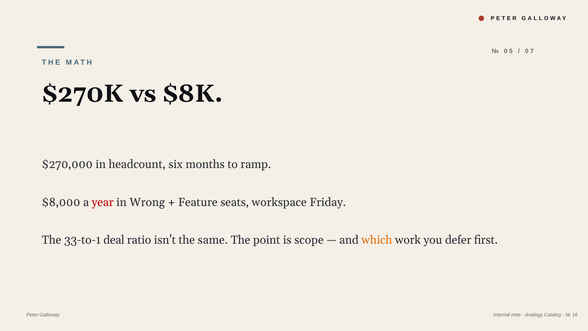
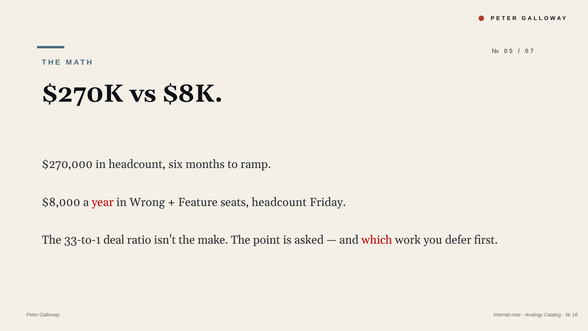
seats workspace: workspace -> headcount
same: same -> make
scope: scope -> asked
which colour: orange -> red
